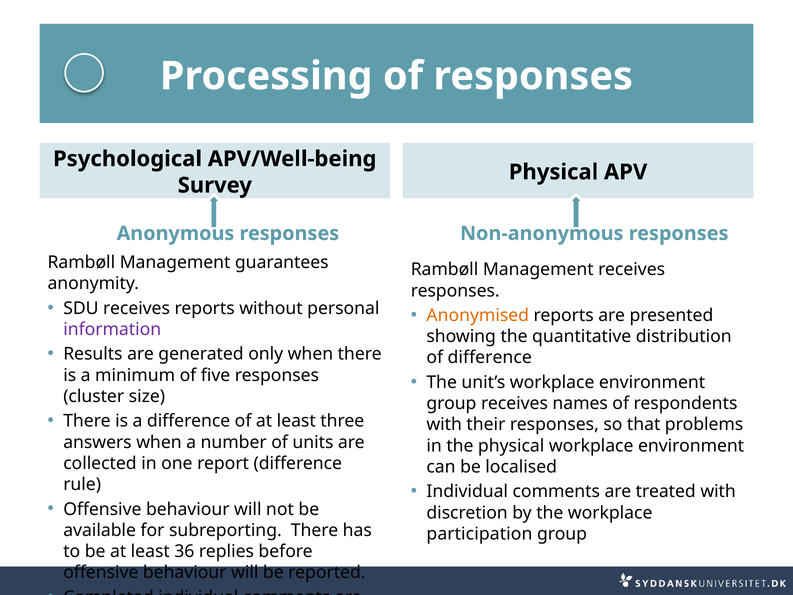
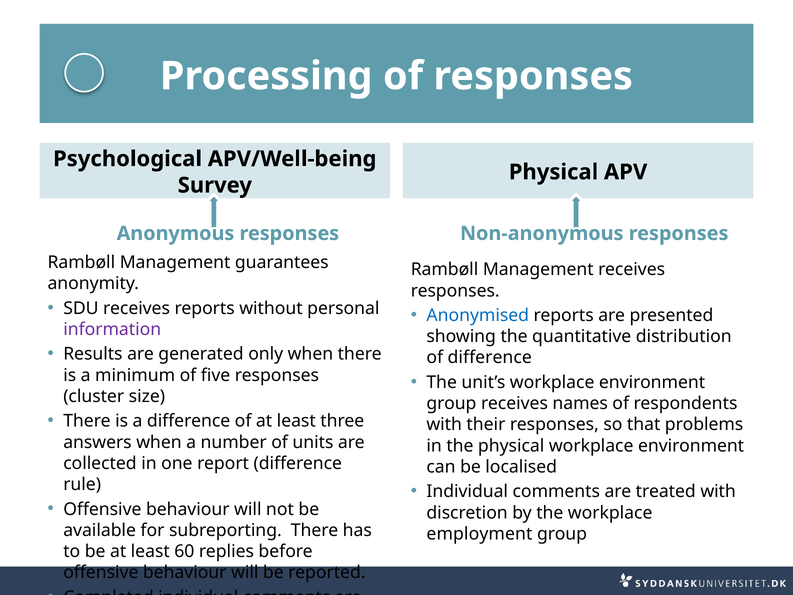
Anonymised colour: orange -> blue
participation: participation -> employment
36: 36 -> 60
